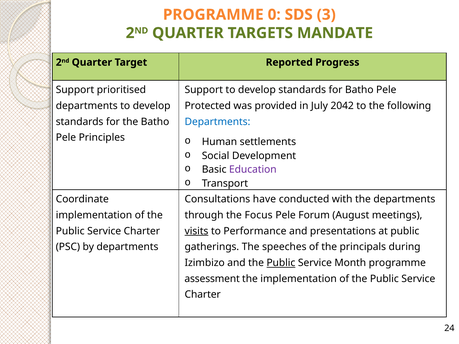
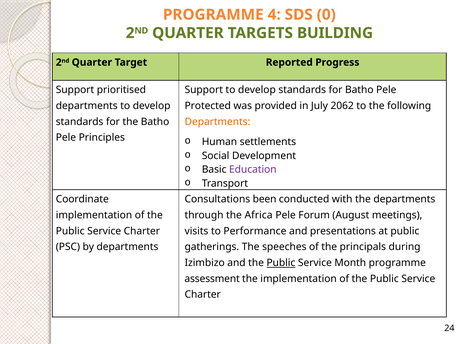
0: 0 -> 4
3: 3 -> 0
MANDATE: MANDATE -> BUILDING
2042: 2042 -> 2062
Departments at (217, 122) colour: blue -> orange
have: have -> been
Focus: Focus -> Africa
visits underline: present -> none
